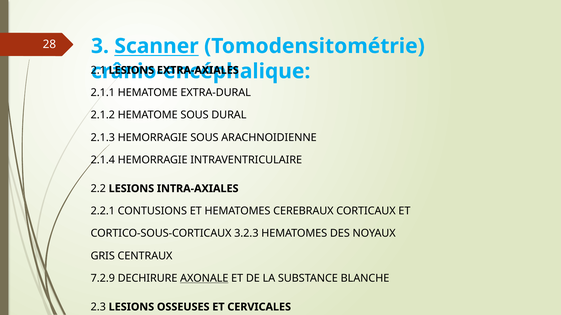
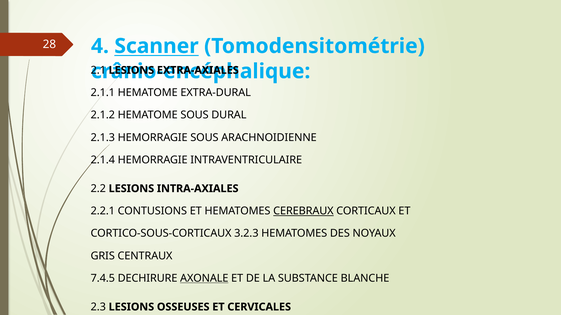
3: 3 -> 4
CEREBRAUX underline: none -> present
7.2.9: 7.2.9 -> 7.4.5
